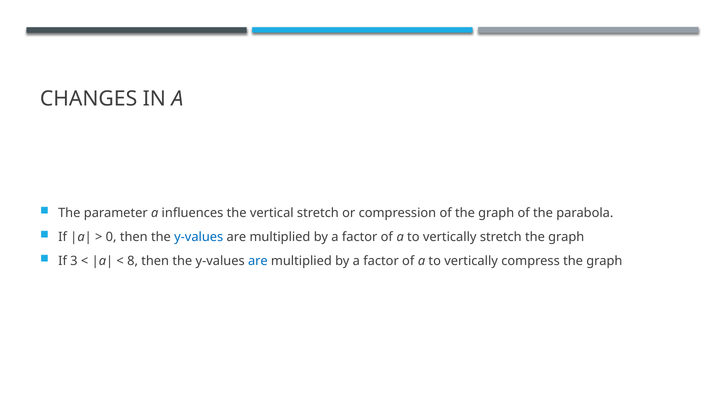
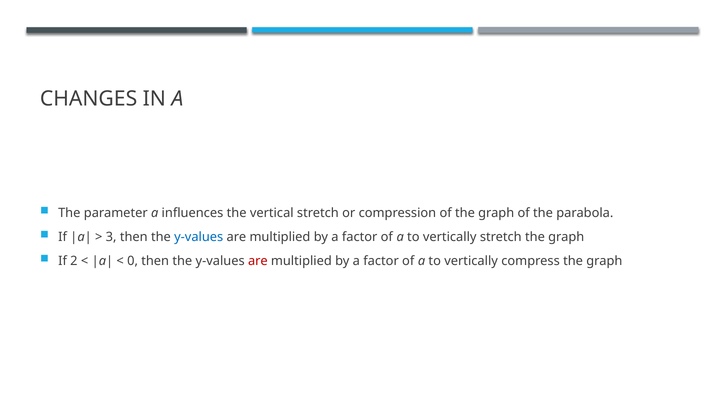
0: 0 -> 3
3: 3 -> 2
8: 8 -> 0
are at (258, 261) colour: blue -> red
